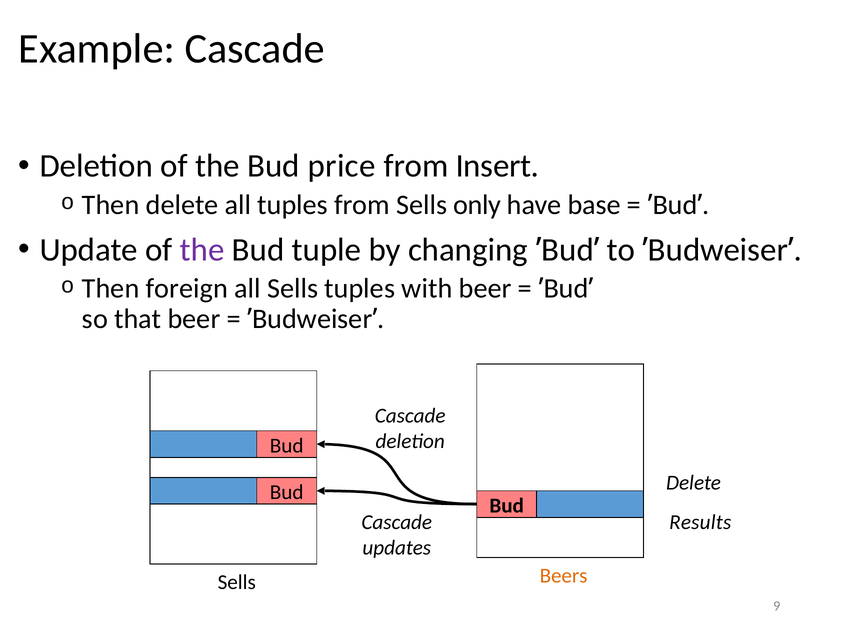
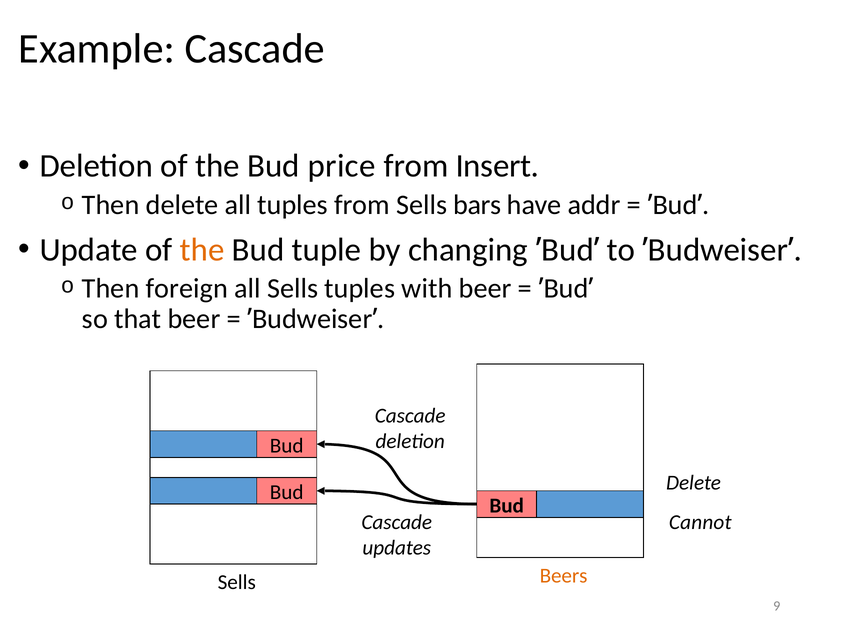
only: only -> bars
base: base -> addr
the at (202, 250) colour: purple -> orange
Results: Results -> Cannot
